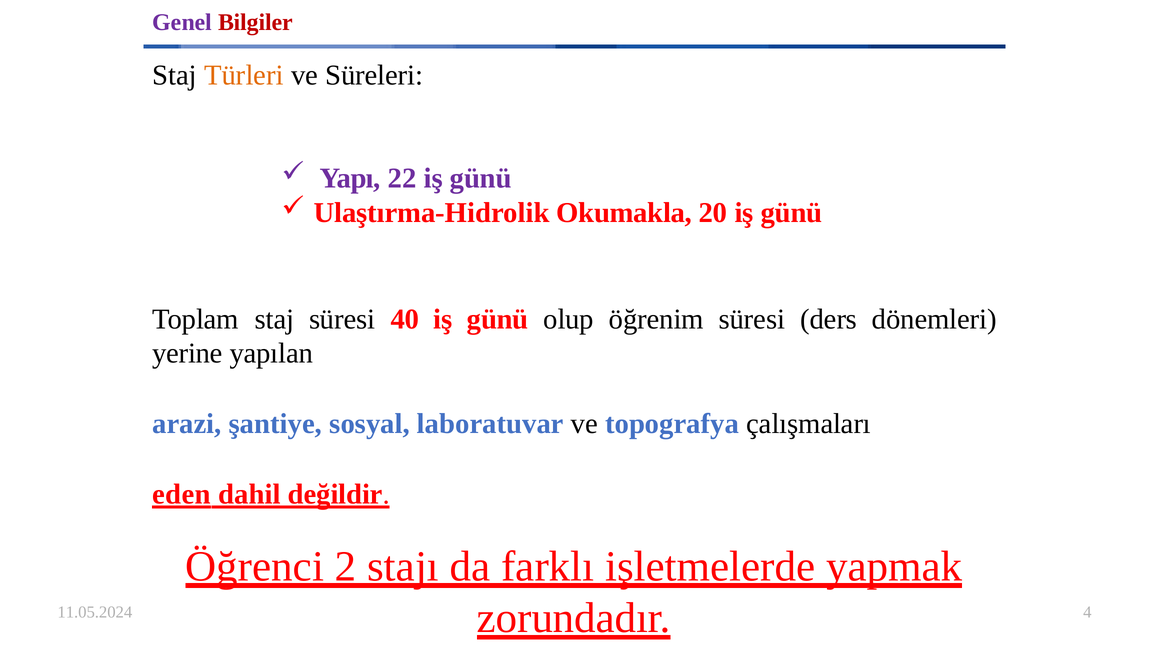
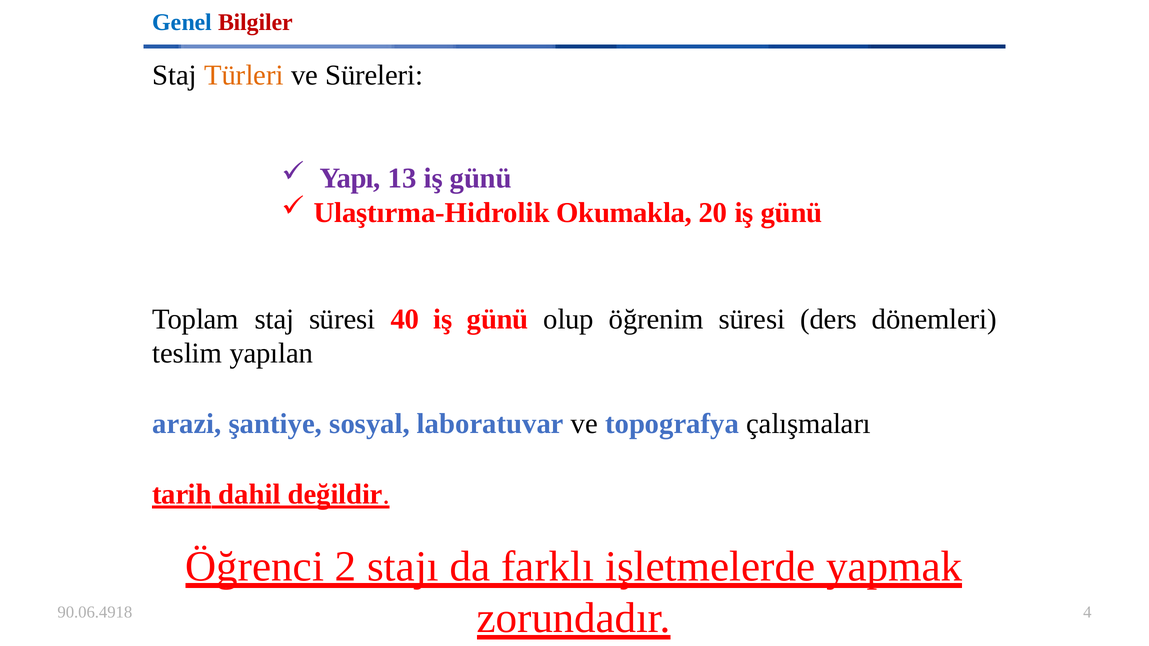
Genel colour: purple -> blue
22: 22 -> 13
yerine: yerine -> teslim
eden: eden -> tarih
11.05.2024: 11.05.2024 -> 90.06.4918
